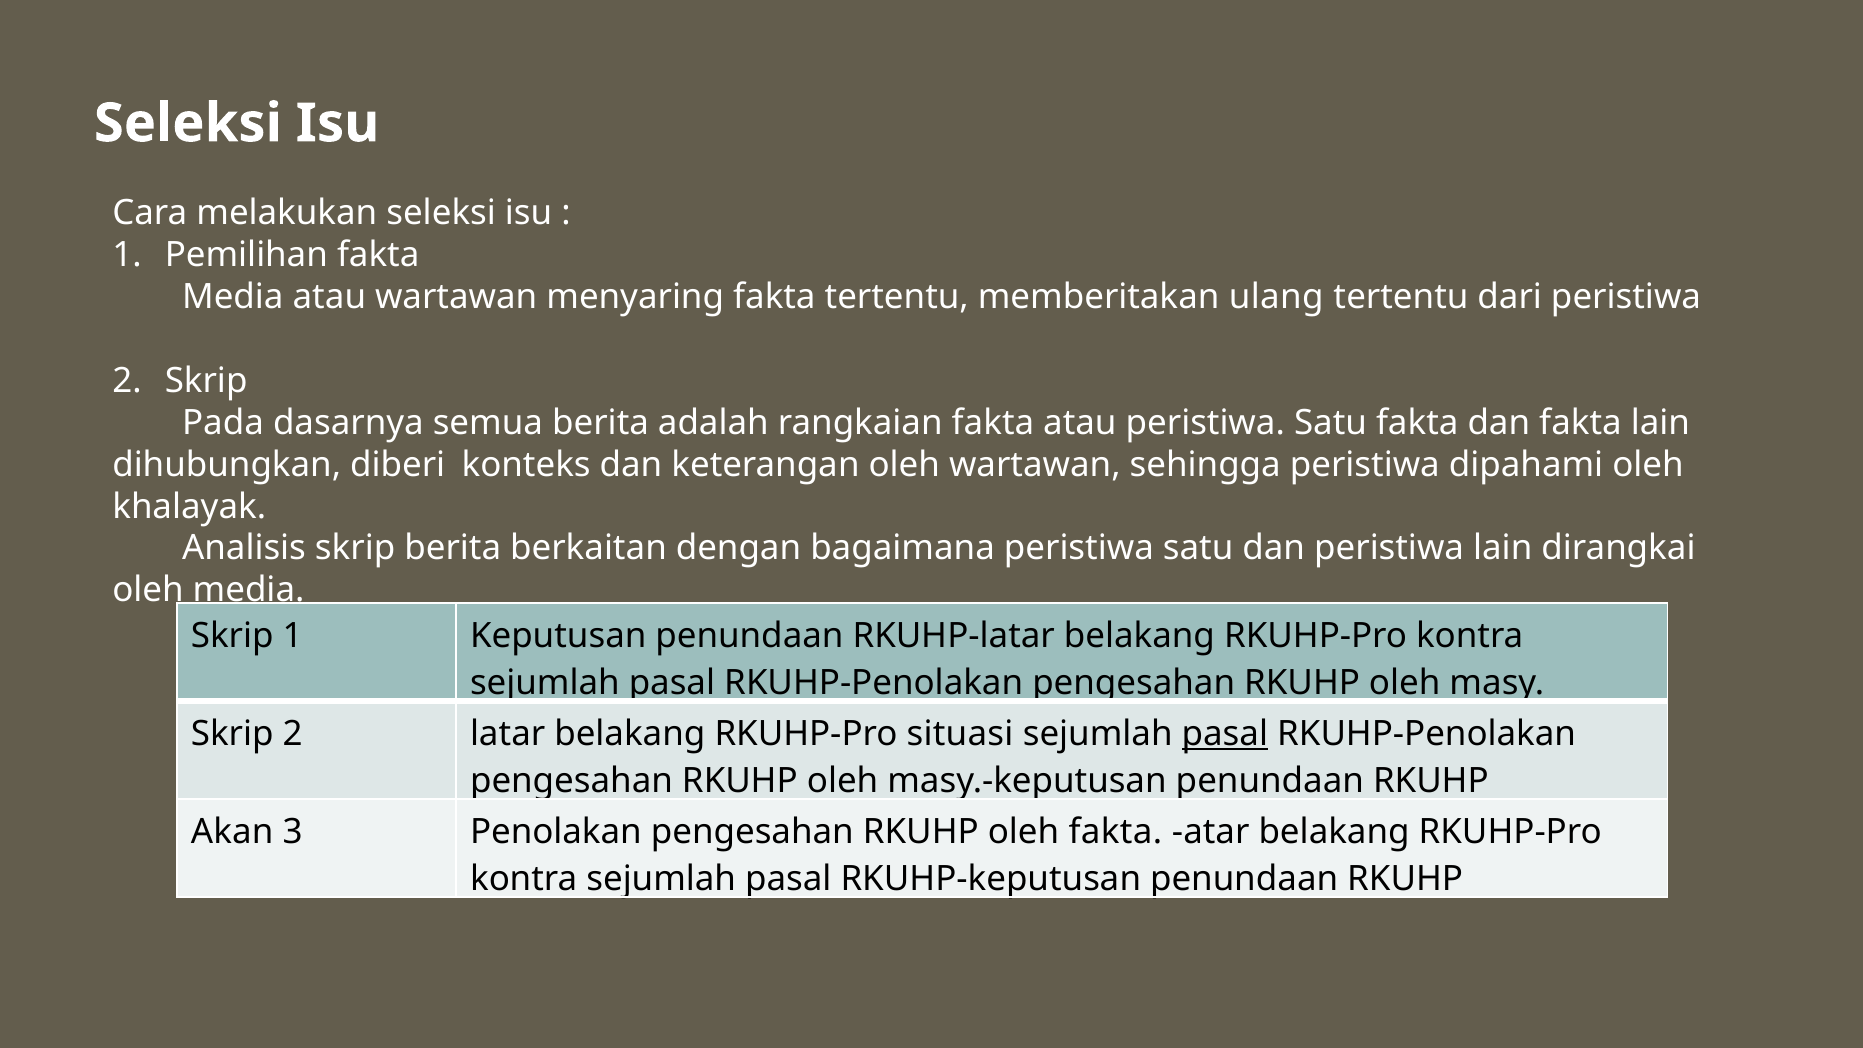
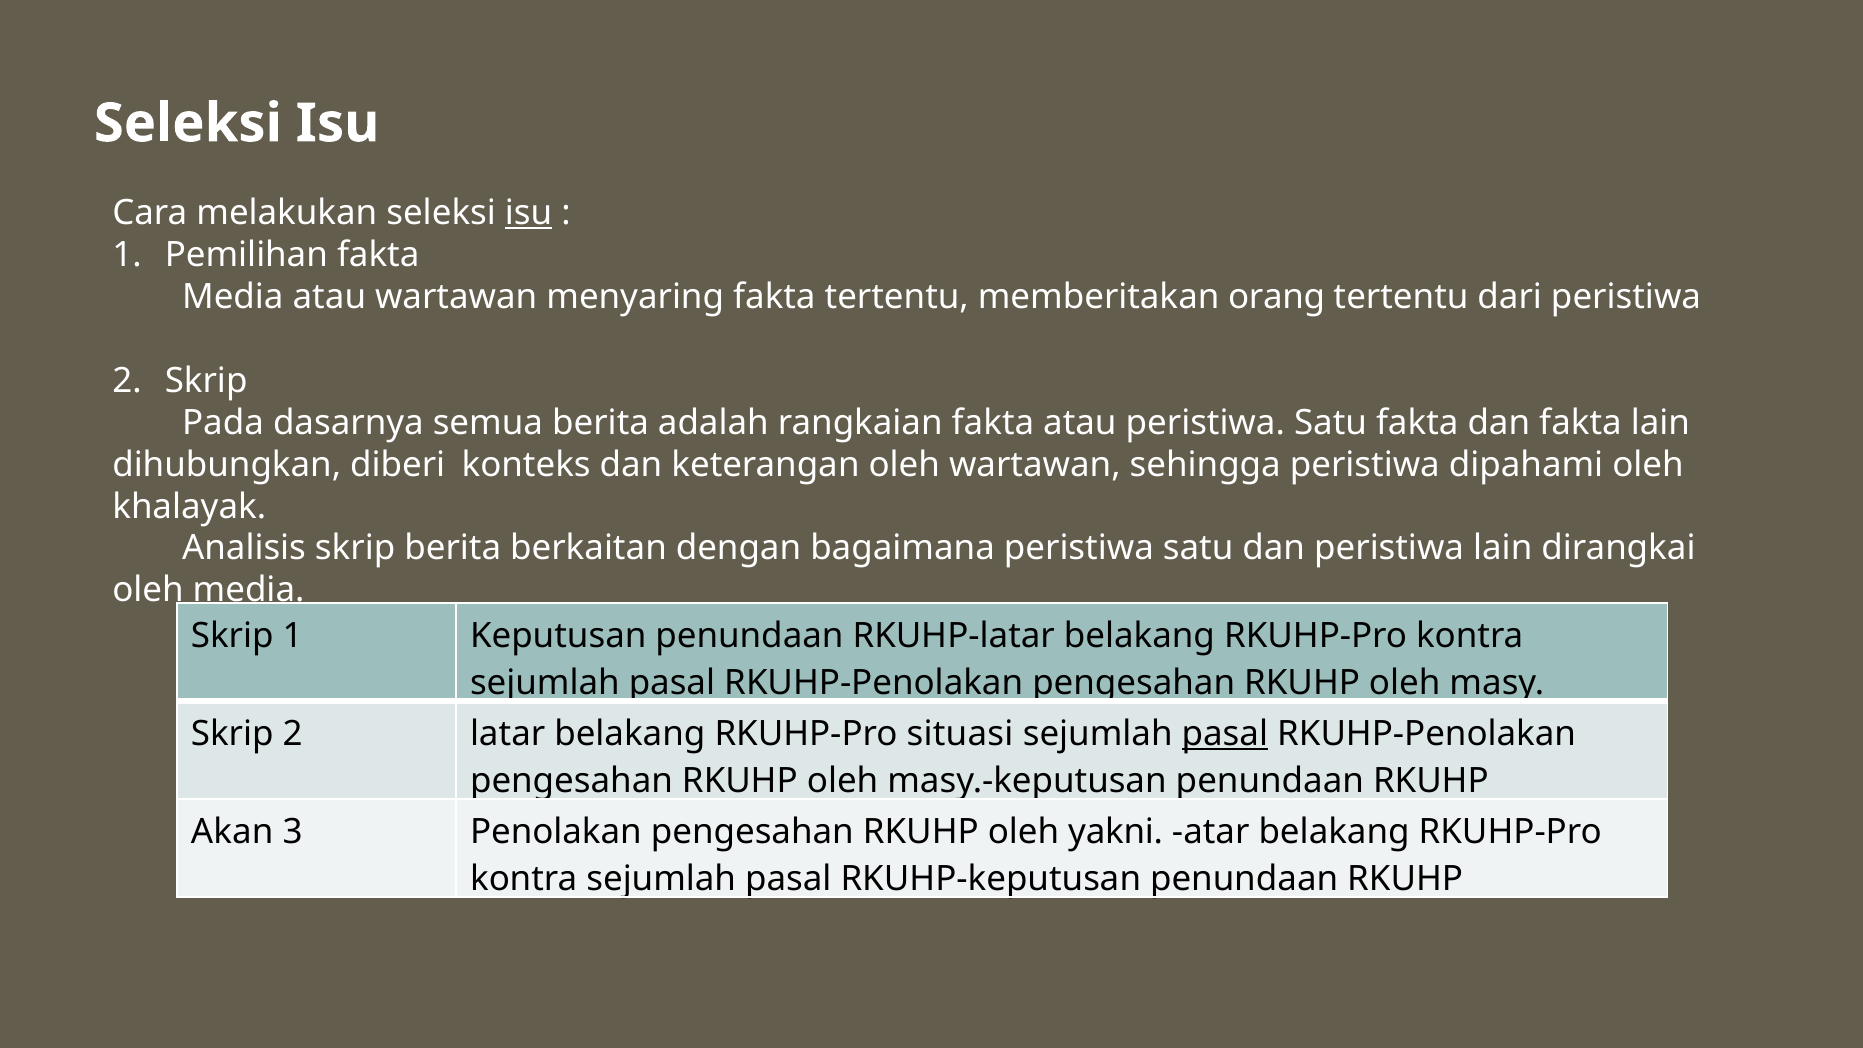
isu at (529, 213) underline: none -> present
ulang: ulang -> orang
oleh fakta: fakta -> yakni
